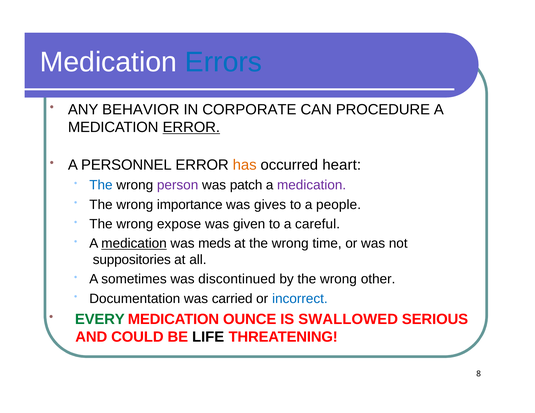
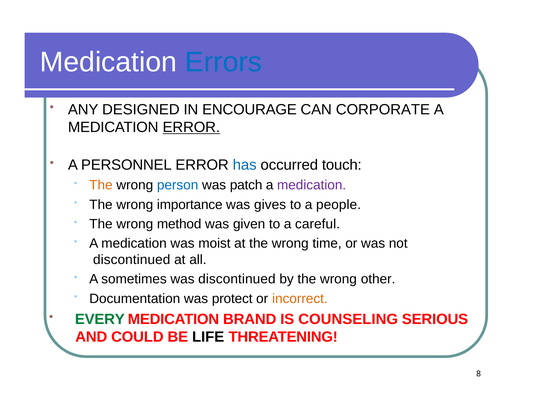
BEHAVIOR: BEHAVIOR -> DESIGNED
CORPORATE: CORPORATE -> ENCOURAGE
PROCEDURE: PROCEDURE -> CORPORATE
has colour: orange -> blue
heart: heart -> touch
The at (101, 185) colour: blue -> orange
person colour: purple -> blue
expose: expose -> method
medication at (134, 244) underline: present -> none
meds: meds -> moist
suppositories at (132, 260): suppositories -> discontinued
carried: carried -> protect
incorrect colour: blue -> orange
OUNCE: OUNCE -> BRAND
SWALLOWED: SWALLOWED -> COUNSELING
